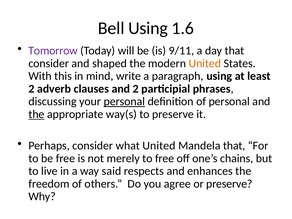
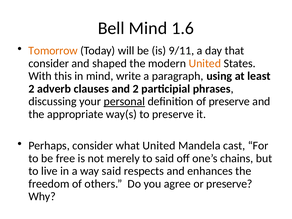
Bell Using: Using -> Mind
Tomorrow colour: purple -> orange
of personal: personal -> preserve
the at (36, 114) underline: present -> none
Mandela that: that -> cast
to free: free -> said
